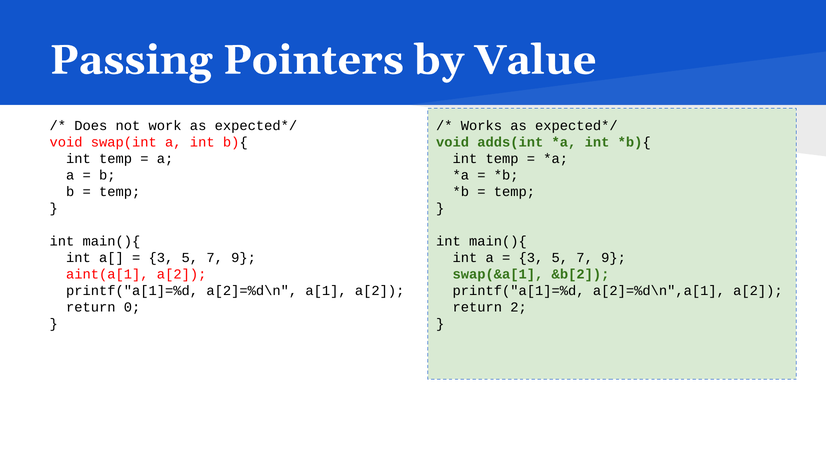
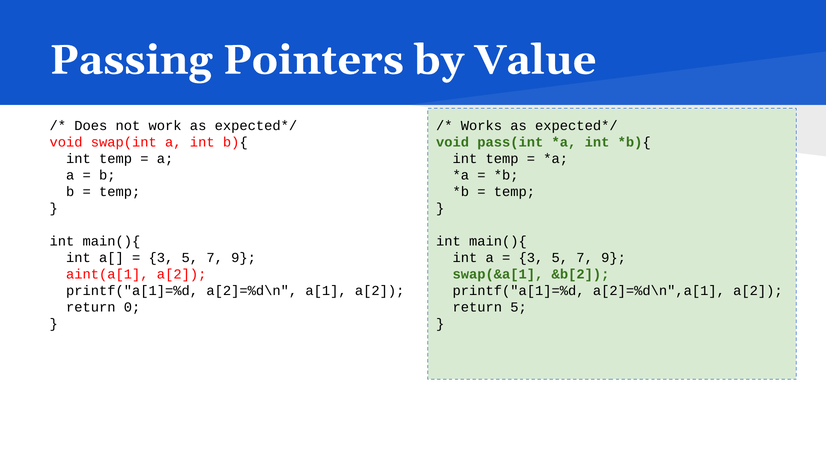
adds(int: adds(int -> pass(int
return 2: 2 -> 5
